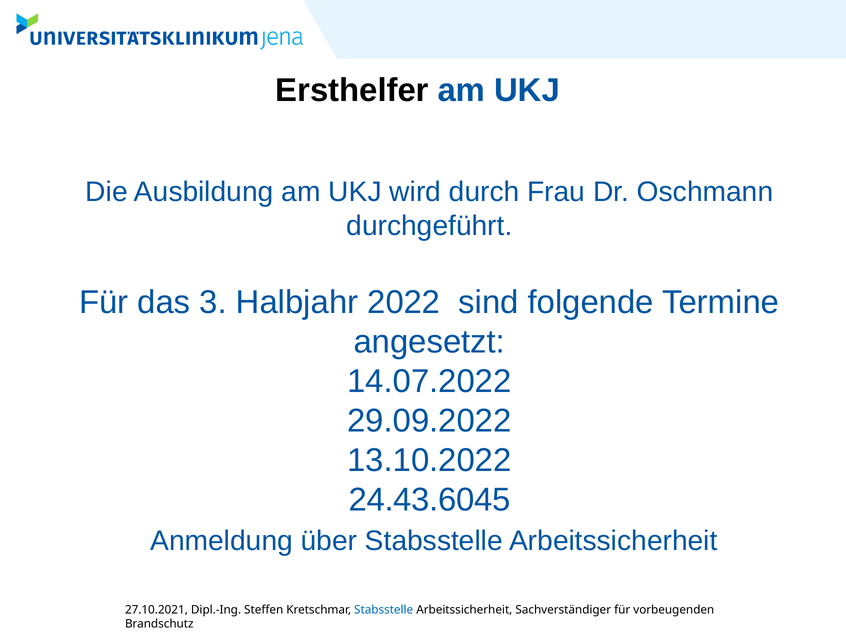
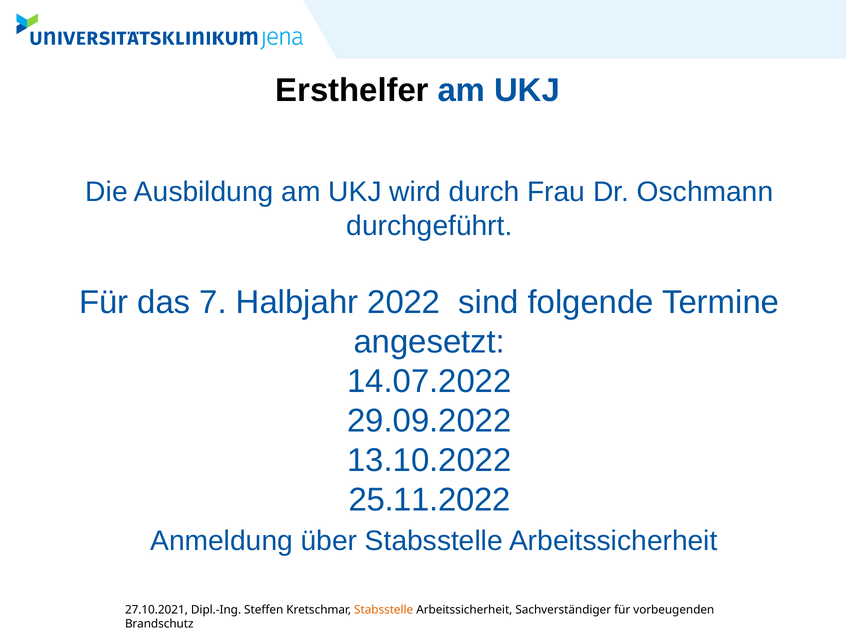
3: 3 -> 7
24.43.6045: 24.43.6045 -> 25.11.2022
Stabsstelle at (384, 609) colour: blue -> orange
